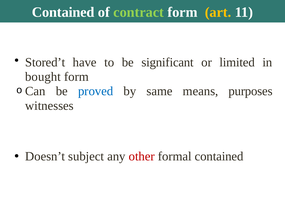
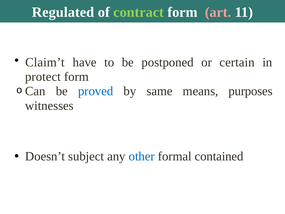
Contained at (63, 12): Contained -> Regulated
art colour: yellow -> pink
Stored’t: Stored’t -> Claim’t
significant: significant -> postponed
limited: limited -> certain
bought: bought -> protect
other colour: red -> blue
